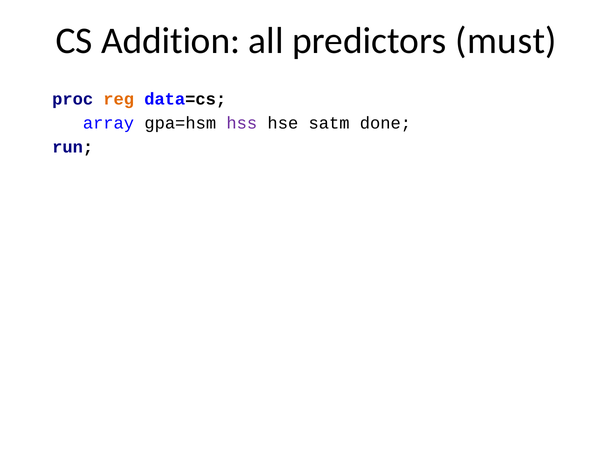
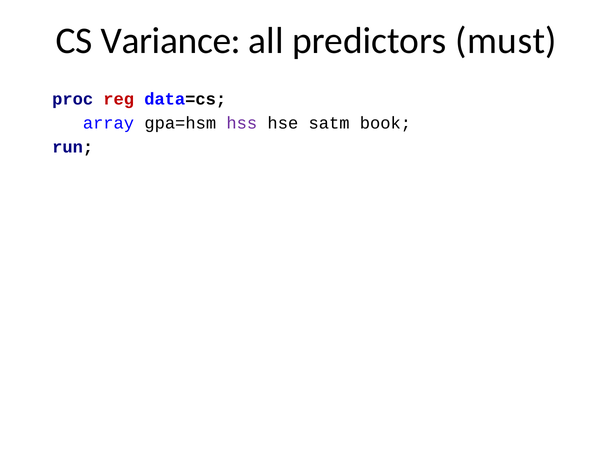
Addition: Addition -> Variance
reg colour: orange -> red
done: done -> book
